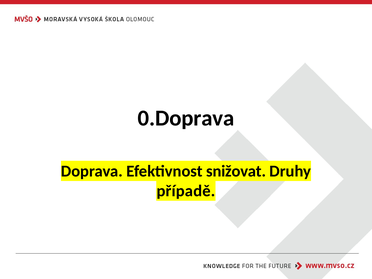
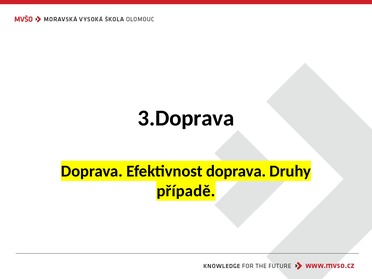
0.Doprava: 0.Doprava -> 3.Doprava
Efektivnost snižovat: snižovat -> doprava
